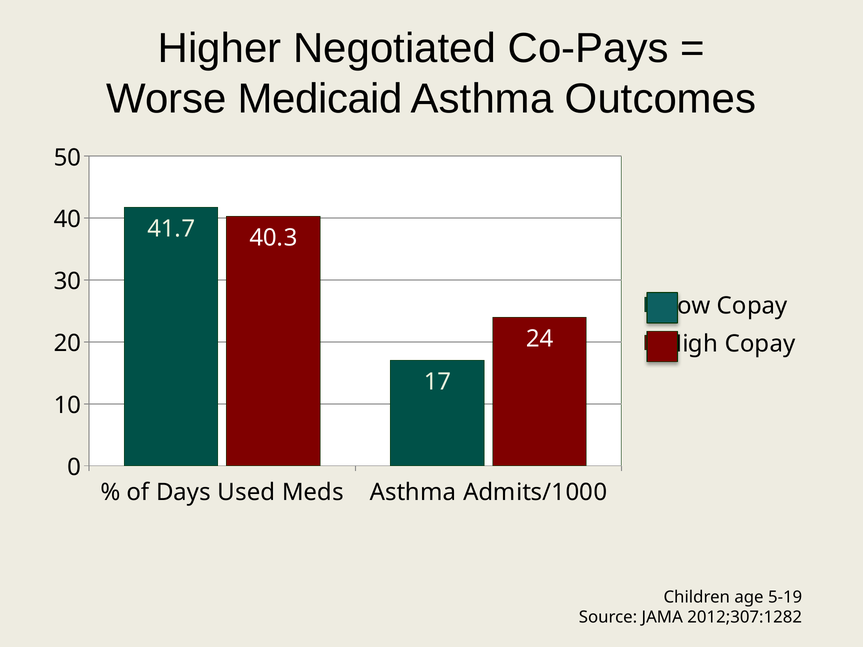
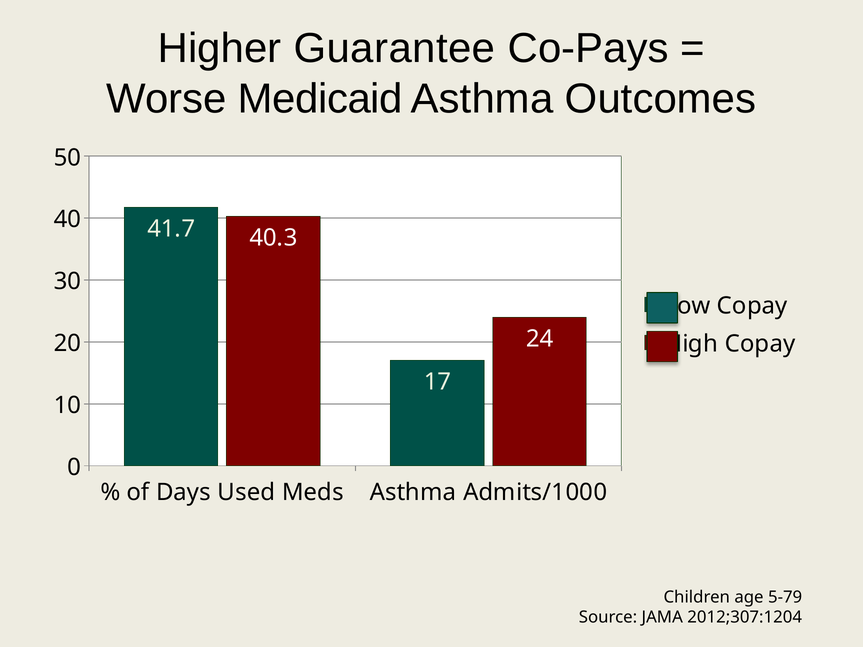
Negotiated: Negotiated -> Guarantee
5-19: 5-19 -> 5-79
2012;307:1282: 2012;307:1282 -> 2012;307:1204
